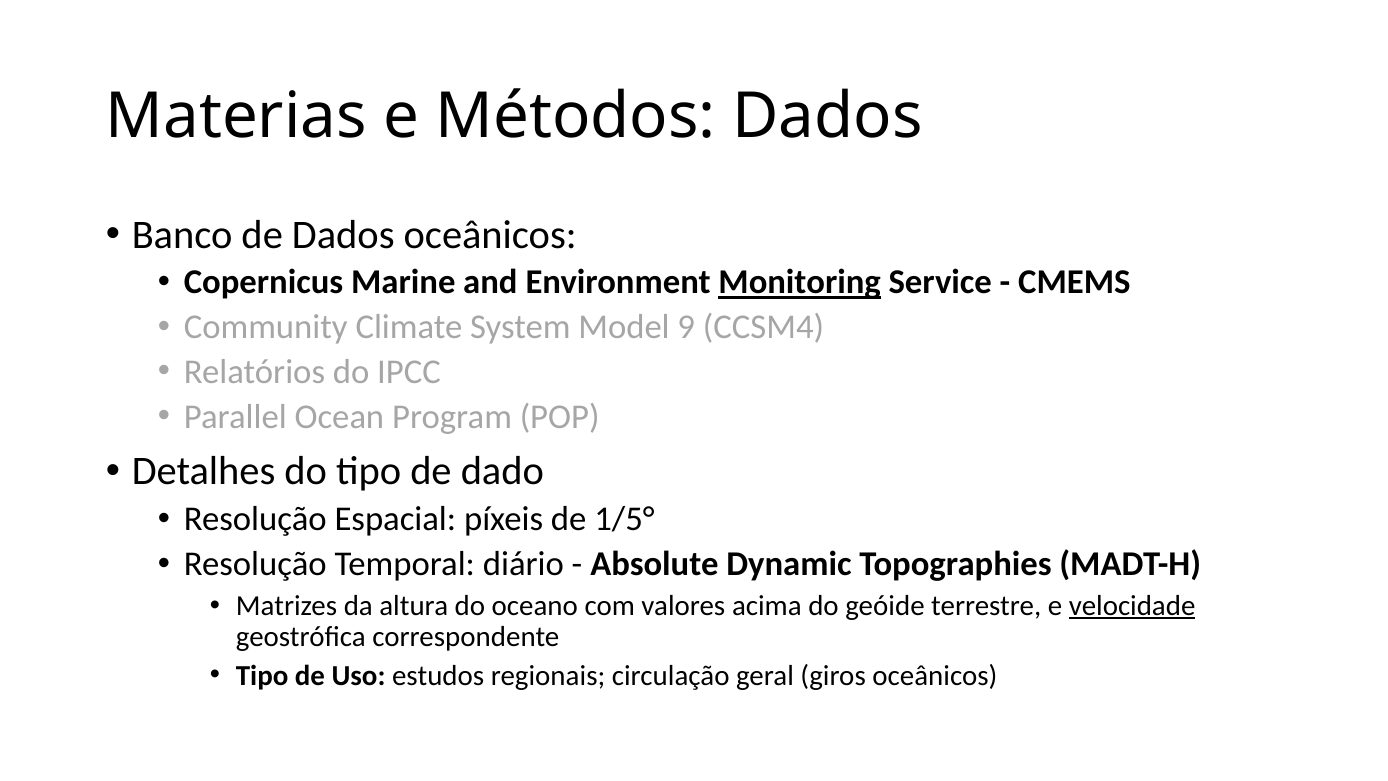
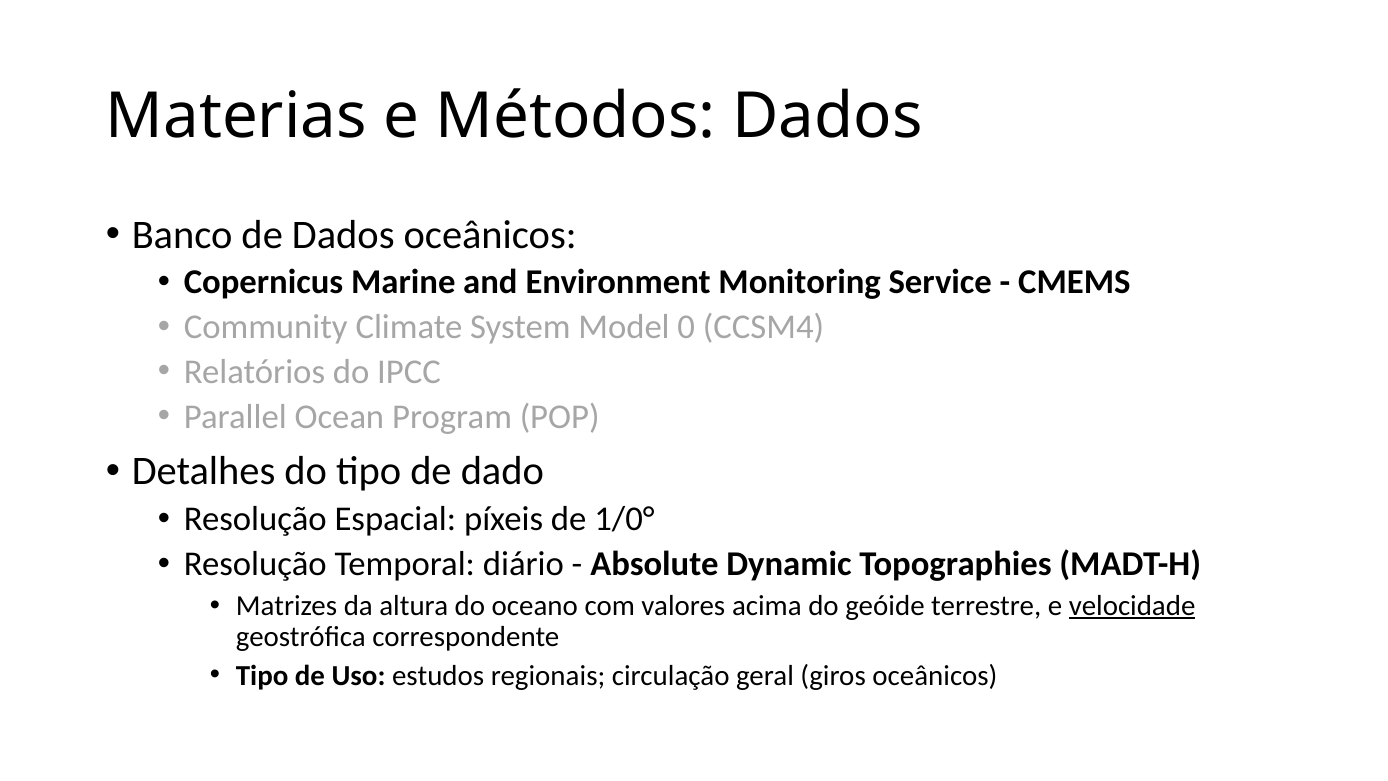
Monitoring underline: present -> none
9: 9 -> 0
1/5°: 1/5° -> 1/0°
